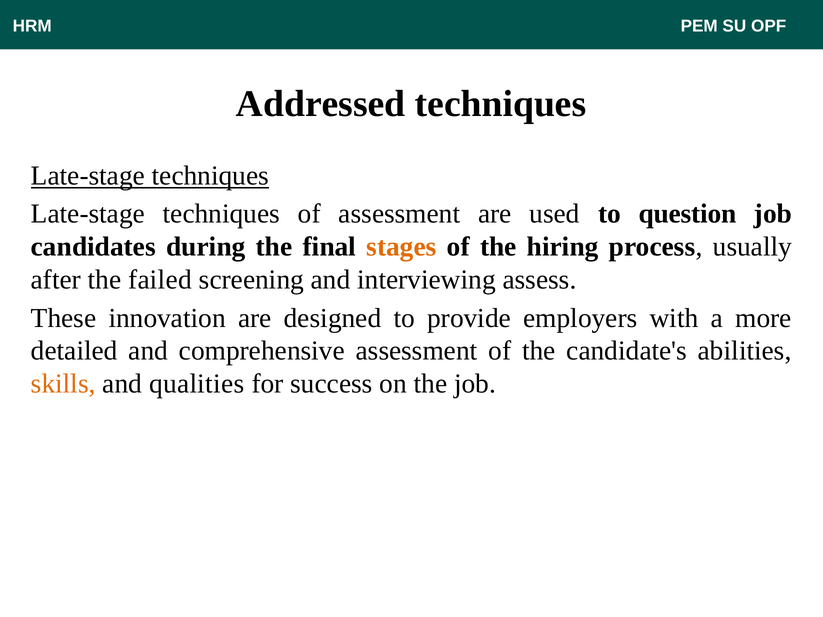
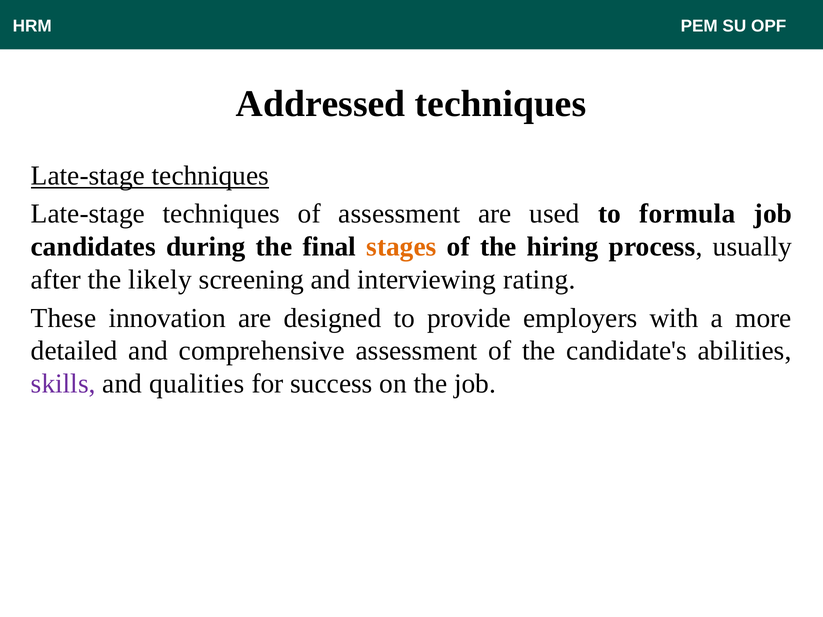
question: question -> formula
failed: failed -> likely
assess: assess -> rating
skills colour: orange -> purple
